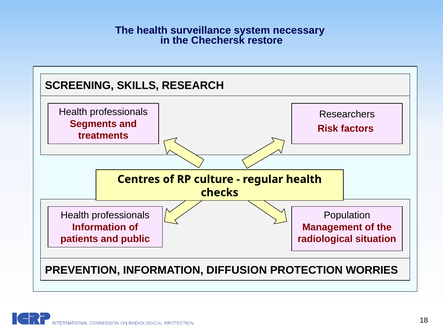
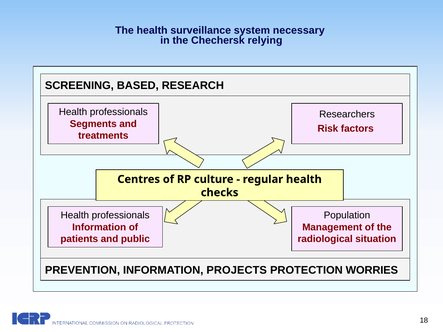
restore: restore -> relying
SKILLS: SKILLS -> BASED
DIFFUSION: DIFFUSION -> PROJECTS
